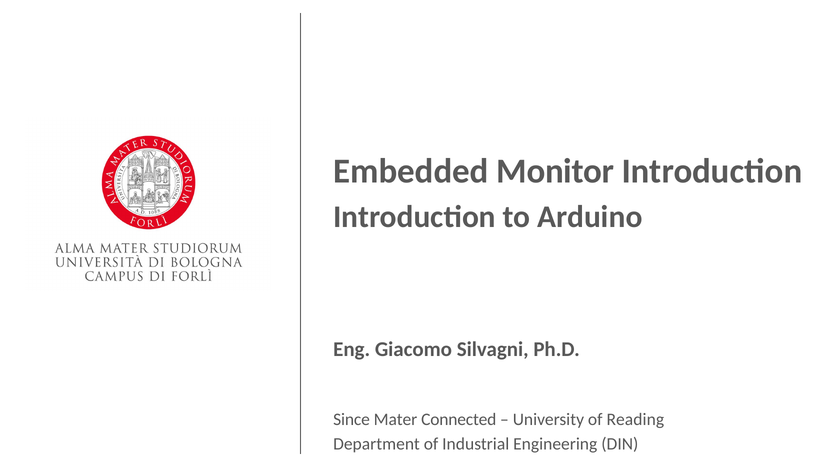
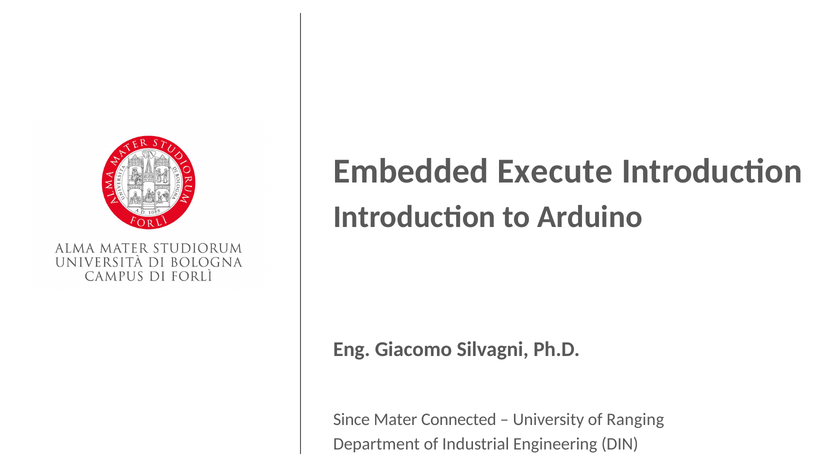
Monitor: Monitor -> Execute
Reading: Reading -> Ranging
